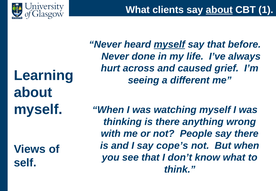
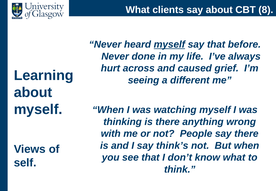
about at (219, 10) underline: present -> none
1: 1 -> 8
cope’s: cope’s -> think’s
